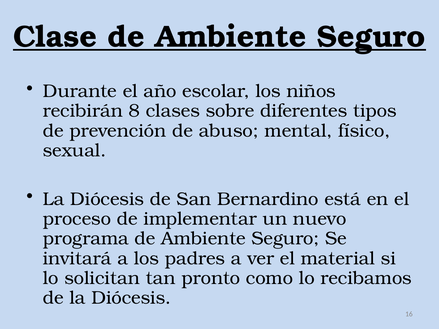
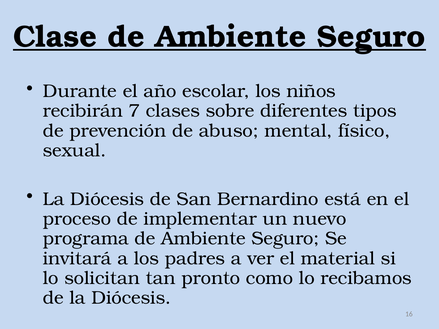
8: 8 -> 7
